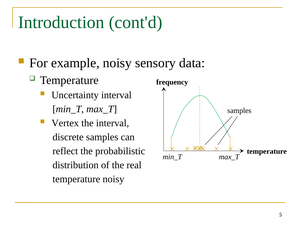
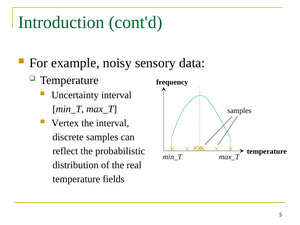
temperature noisy: noisy -> fields
